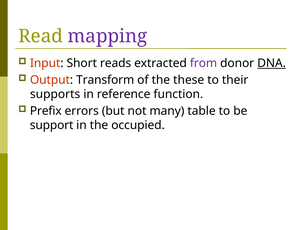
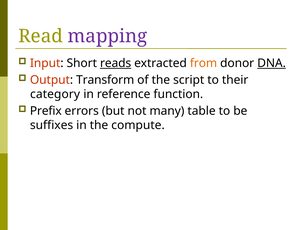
reads underline: none -> present
from colour: purple -> orange
these: these -> script
supports: supports -> category
support: support -> suffixes
occupied: occupied -> compute
